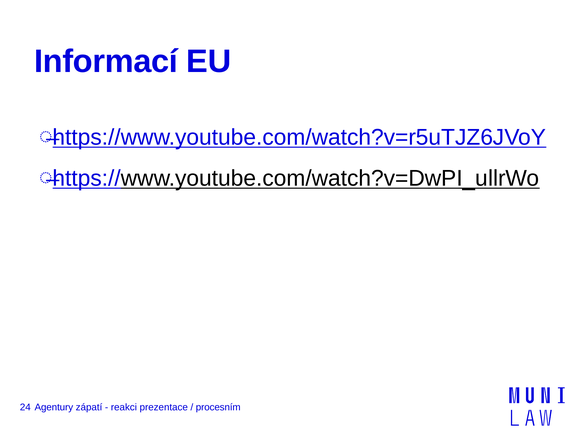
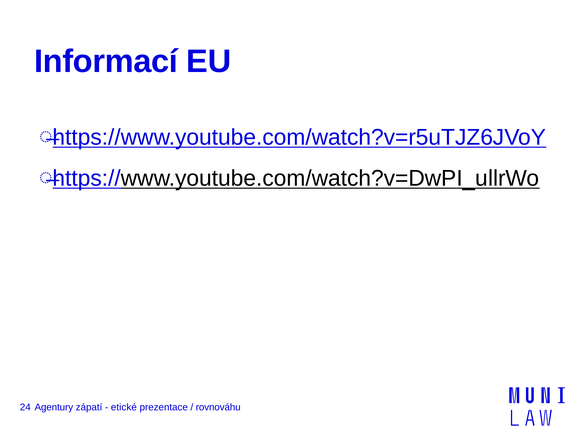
reakci: reakci -> etické
procesním: procesním -> rovnováhu
